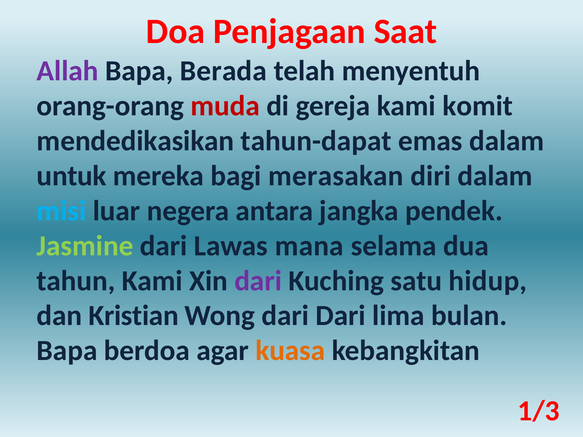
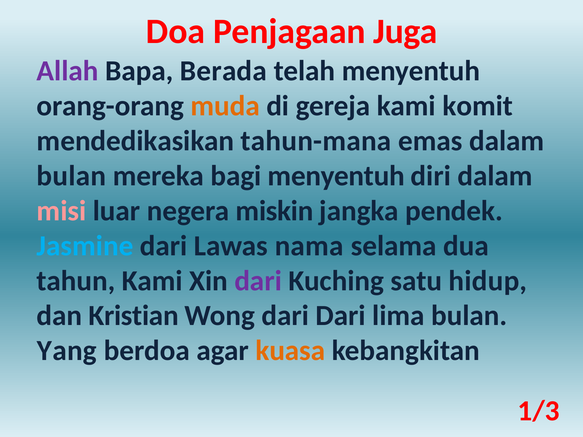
Saat: Saat -> Juga
muda colour: red -> orange
tahun-dapat: tahun-dapat -> tahun-mana
untuk at (72, 176): untuk -> bulan
bagi merasakan: merasakan -> menyentuh
misi colour: light blue -> pink
antara: antara -> miskin
Jasmine colour: light green -> light blue
mana: mana -> nama
Bapa at (67, 351): Bapa -> Yang
